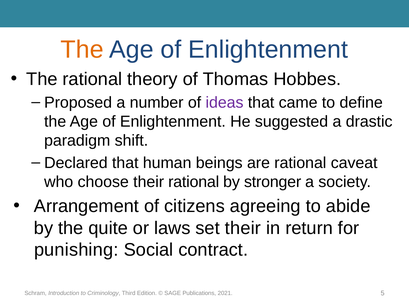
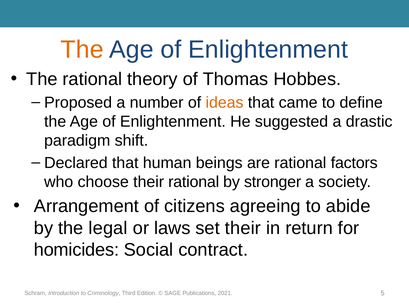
ideas colour: purple -> orange
caveat: caveat -> factors
quite: quite -> legal
punishing: punishing -> homicides
